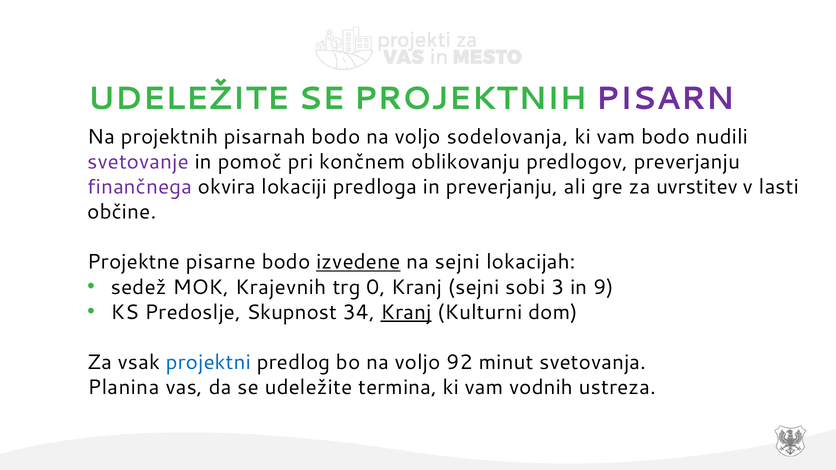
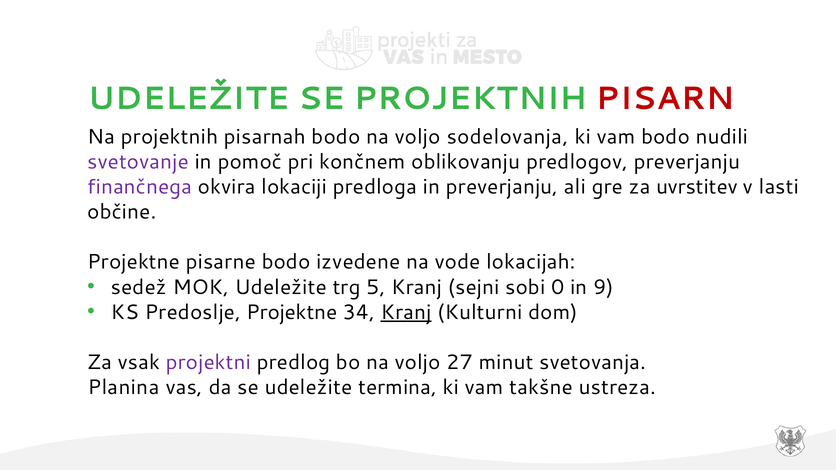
PISARN colour: purple -> red
izvedene underline: present -> none
na sejni: sejni -> vode
MOK Krajevnih: Krajevnih -> Udeležite
0: 0 -> 5
3: 3 -> 0
Predoslje Skupnost: Skupnost -> Projektne
projektni colour: blue -> purple
92: 92 -> 27
vodnih: vodnih -> takšne
